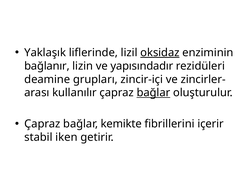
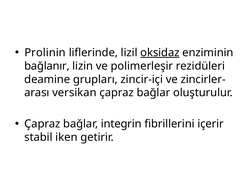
Yaklaşık: Yaklaşık -> Prolinin
yapısındadır: yapısındadır -> polimerleşir
kullanılır: kullanılır -> versikan
bağlar at (153, 92) underline: present -> none
kemikte: kemikte -> integrin
